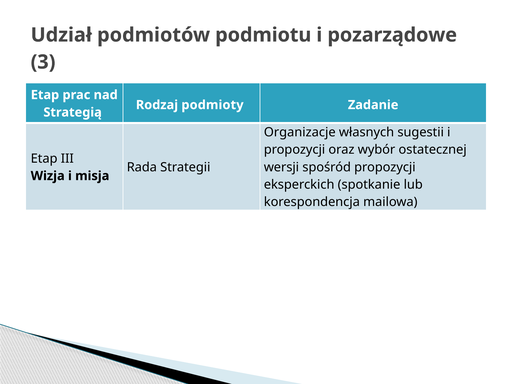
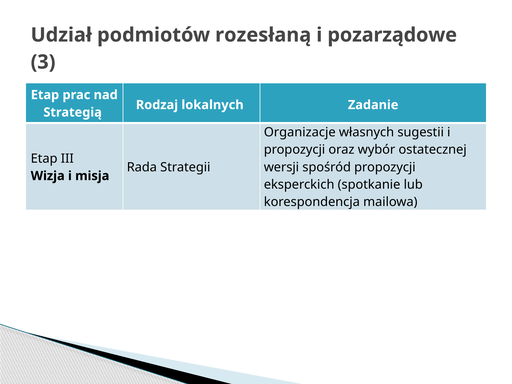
podmiotu: podmiotu -> rozesłaną
podmioty: podmioty -> lokalnych
